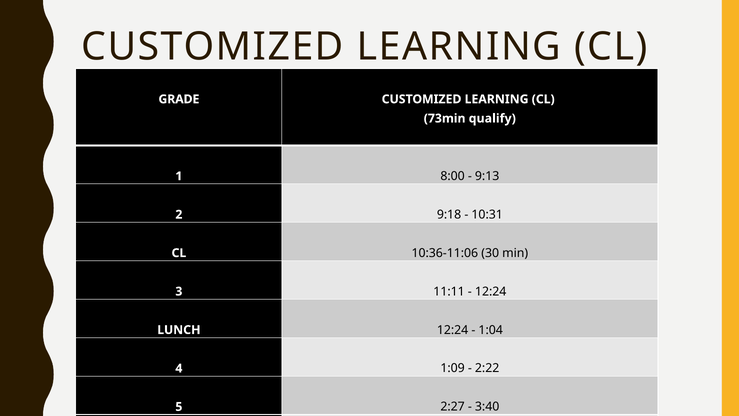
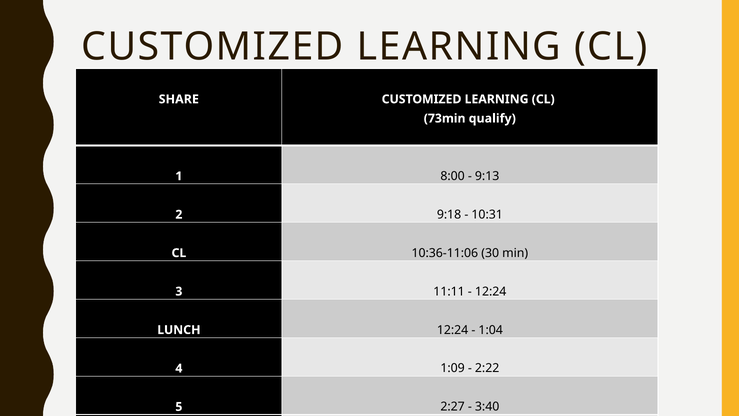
GRADE: GRADE -> SHARE
